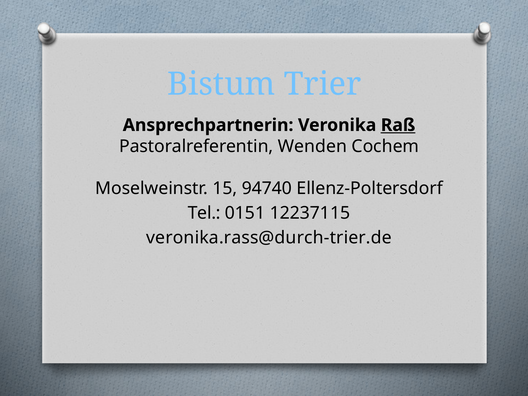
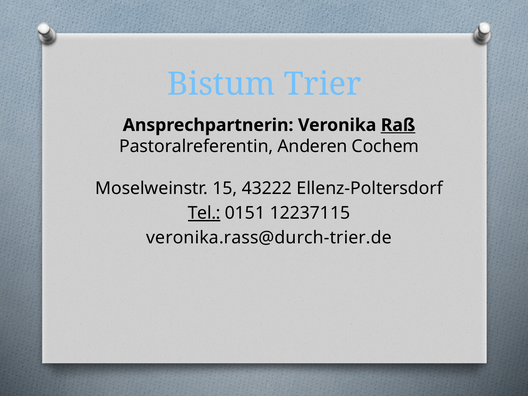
Wenden: Wenden -> Anderen
94740: 94740 -> 43222
Tel underline: none -> present
